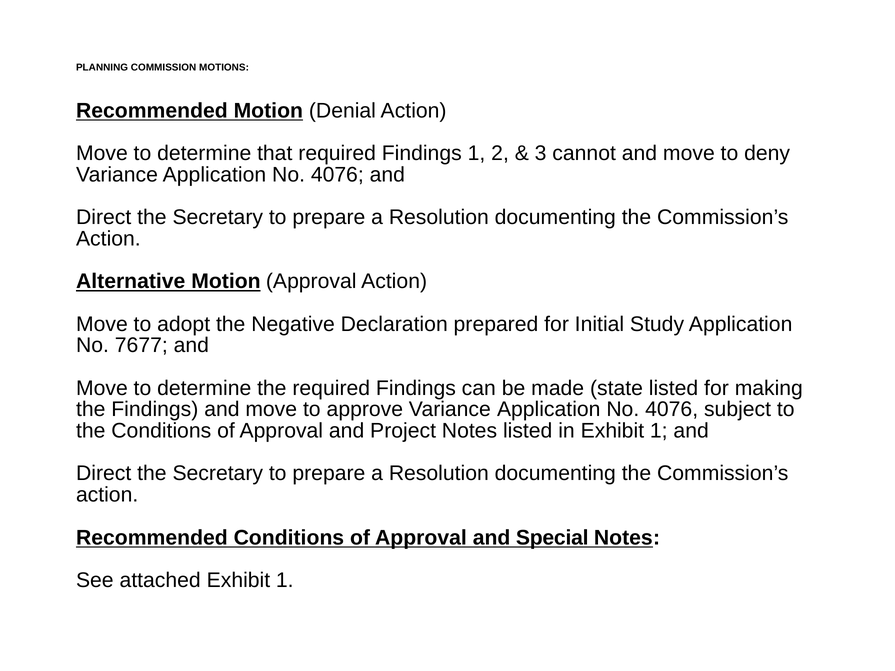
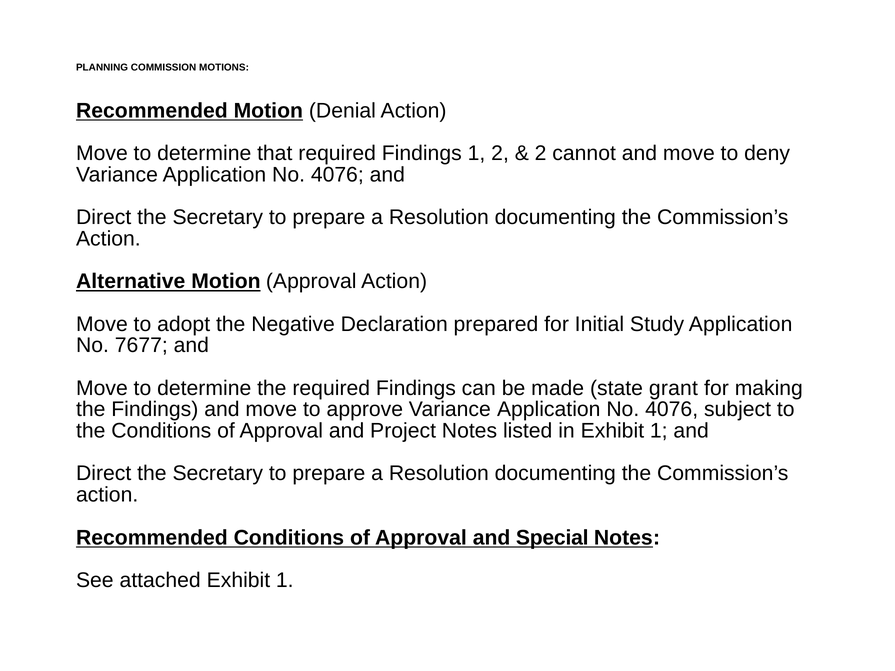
3 at (541, 153): 3 -> 2
state listed: listed -> grant
